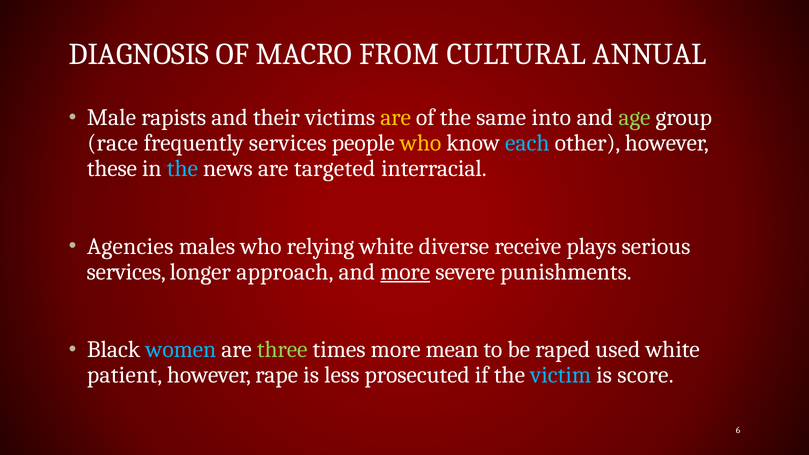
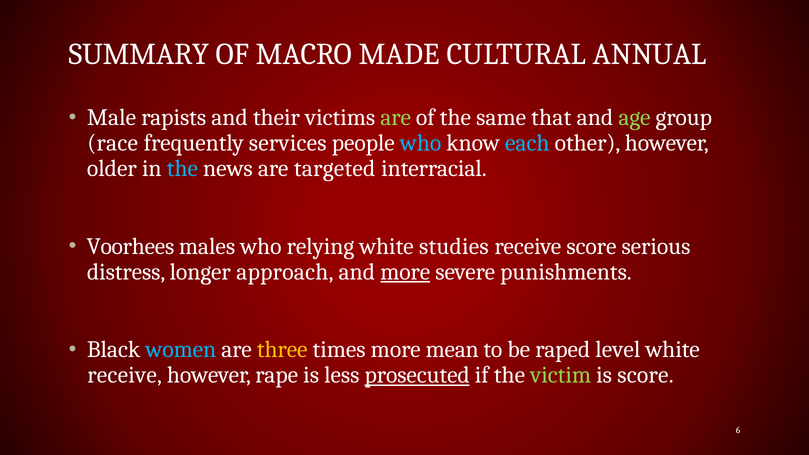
DIAGNOSIS: DIAGNOSIS -> SUMMARY
FROM: FROM -> MADE
are at (396, 118) colour: yellow -> light green
into: into -> that
who at (421, 143) colour: yellow -> light blue
these: these -> older
Agencies: Agencies -> Voorhees
diverse: diverse -> studies
receive plays: plays -> score
services at (126, 272): services -> distress
three colour: light green -> yellow
used: used -> level
patient at (125, 375): patient -> receive
prosecuted underline: none -> present
victim colour: light blue -> light green
